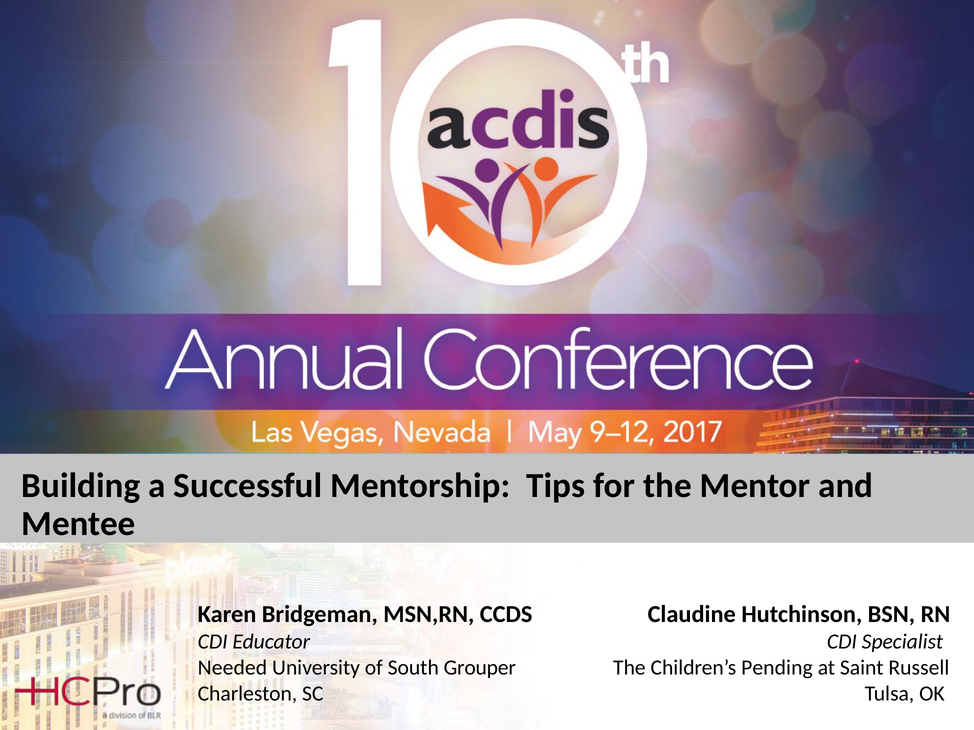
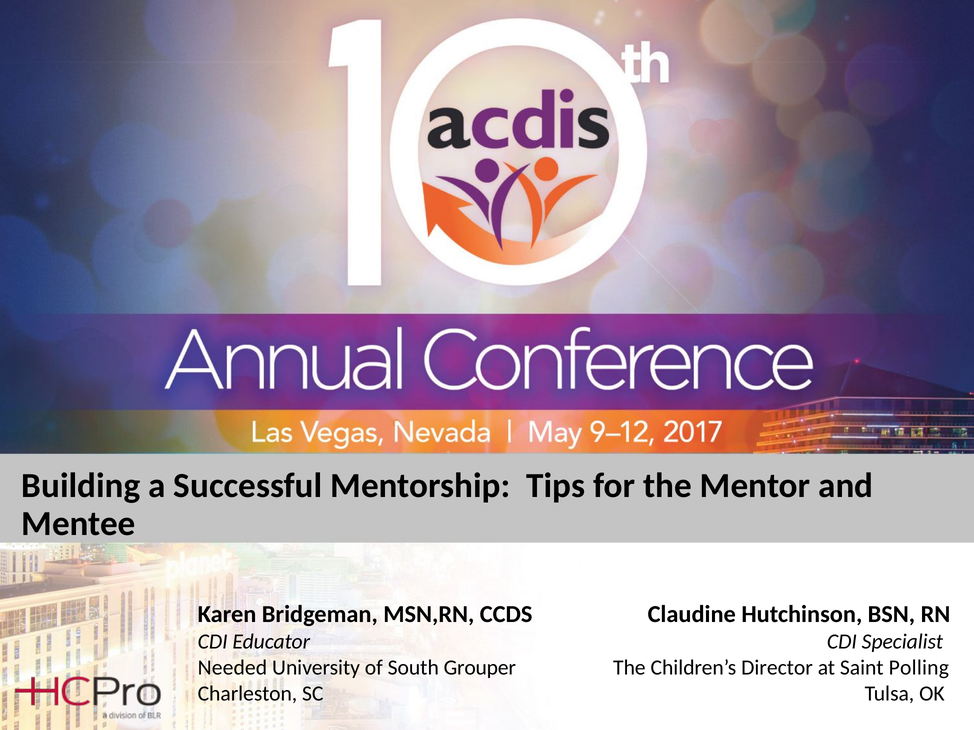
Pending: Pending -> Director
Russell: Russell -> Polling
